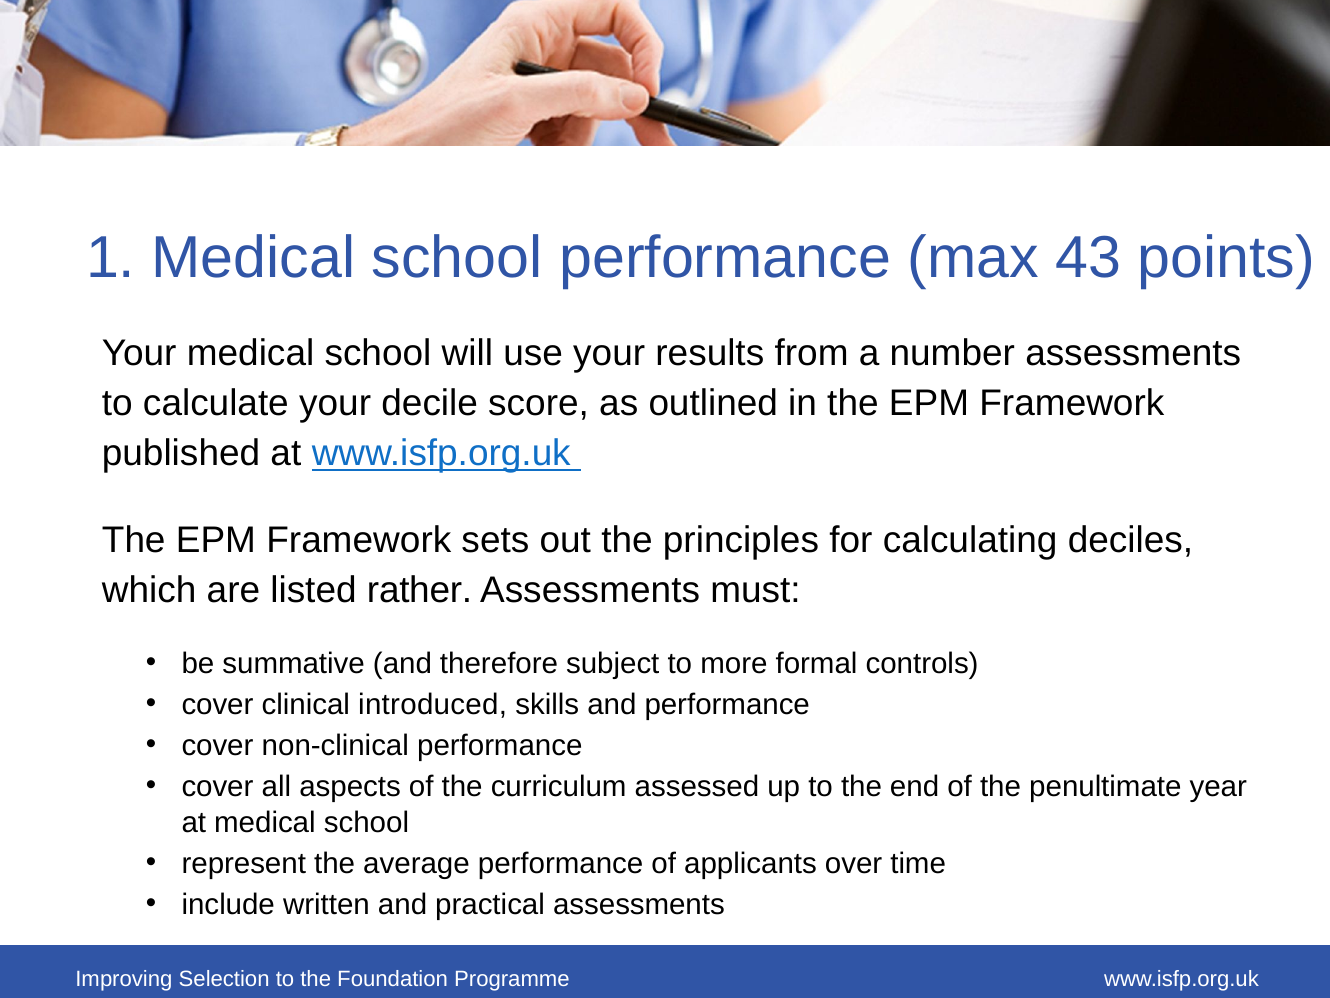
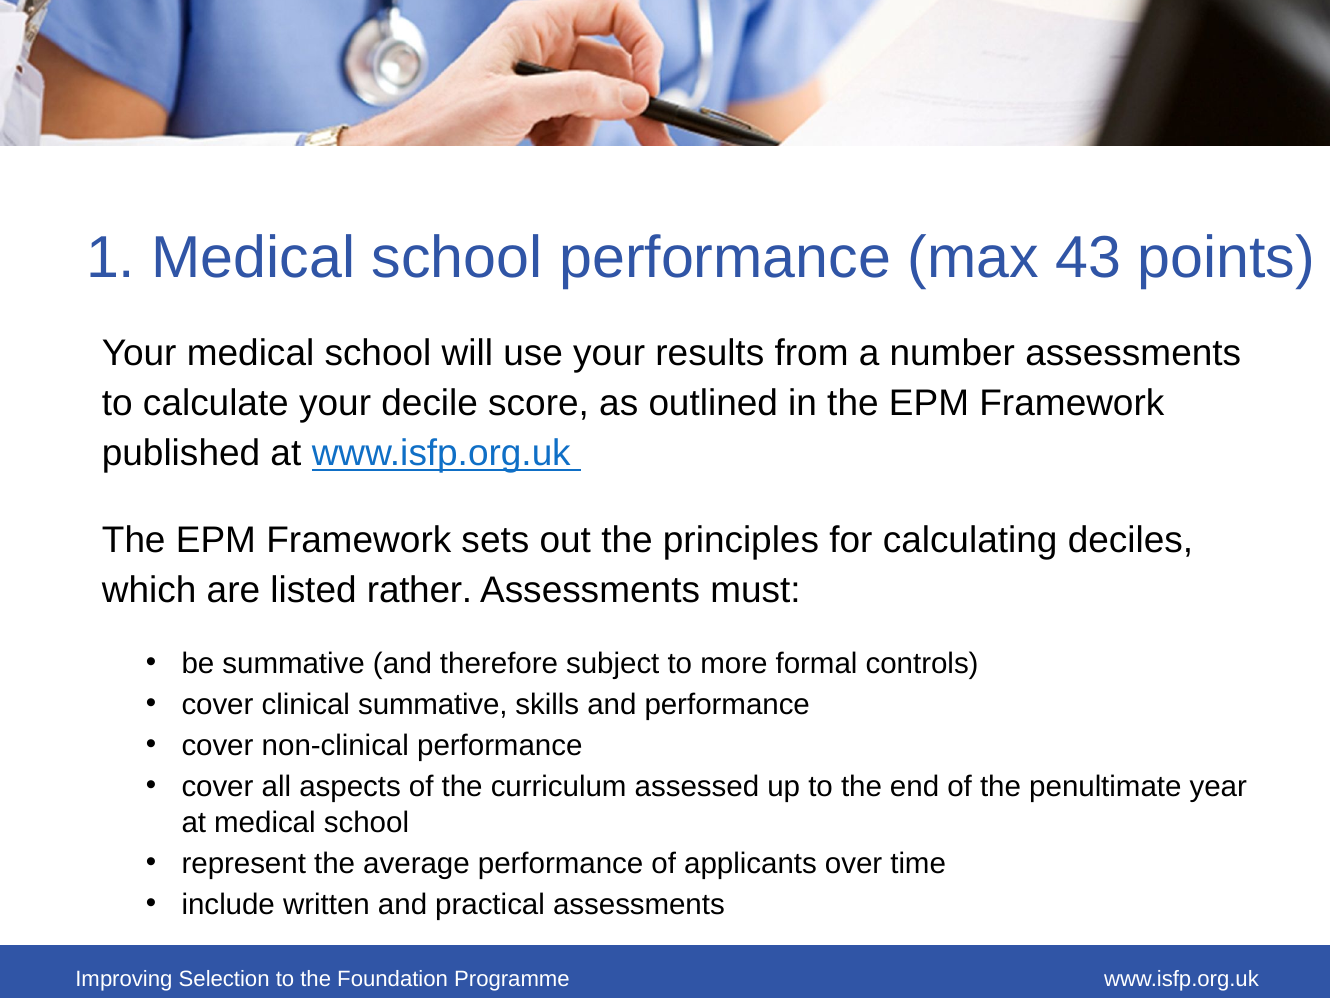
clinical introduced: introduced -> summative
